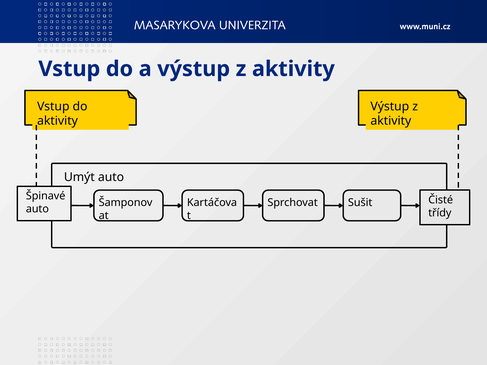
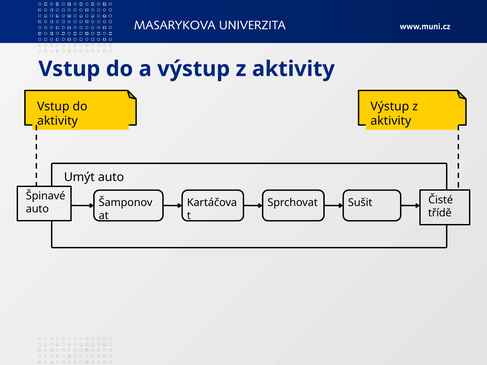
třídy: třídy -> třídě
